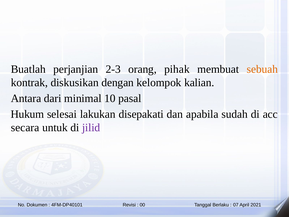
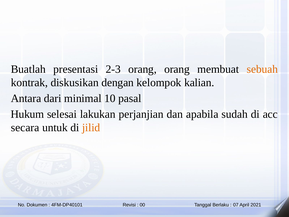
perjanjian: perjanjian -> presentasi
orang pihak: pihak -> orang
disepakati: disepakati -> perjanjian
jilid colour: purple -> orange
